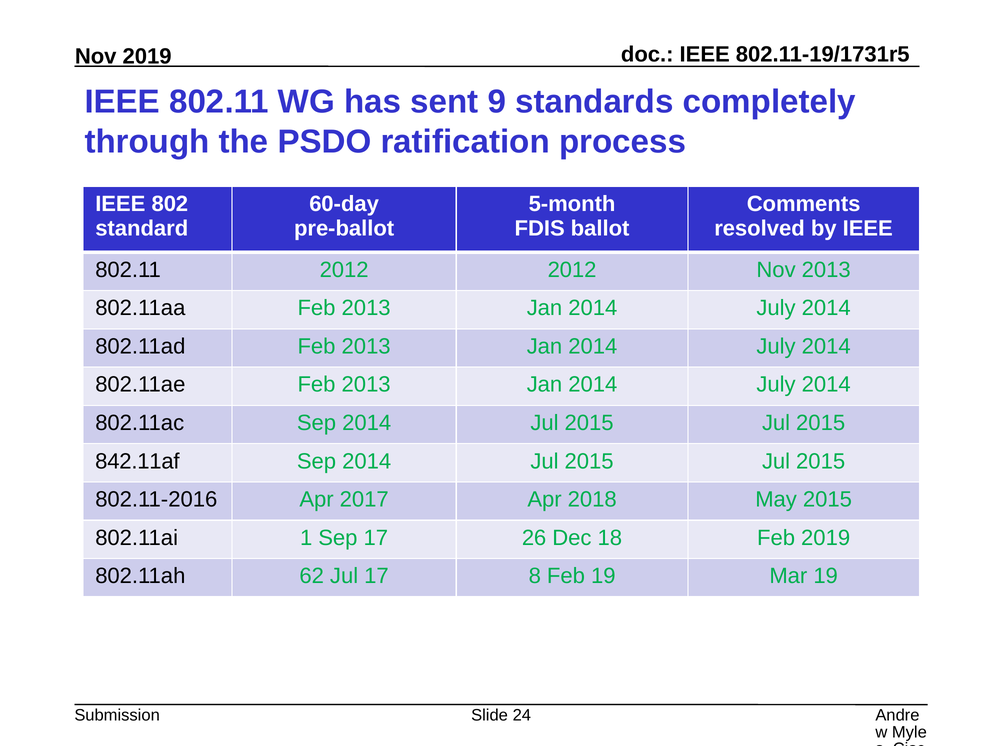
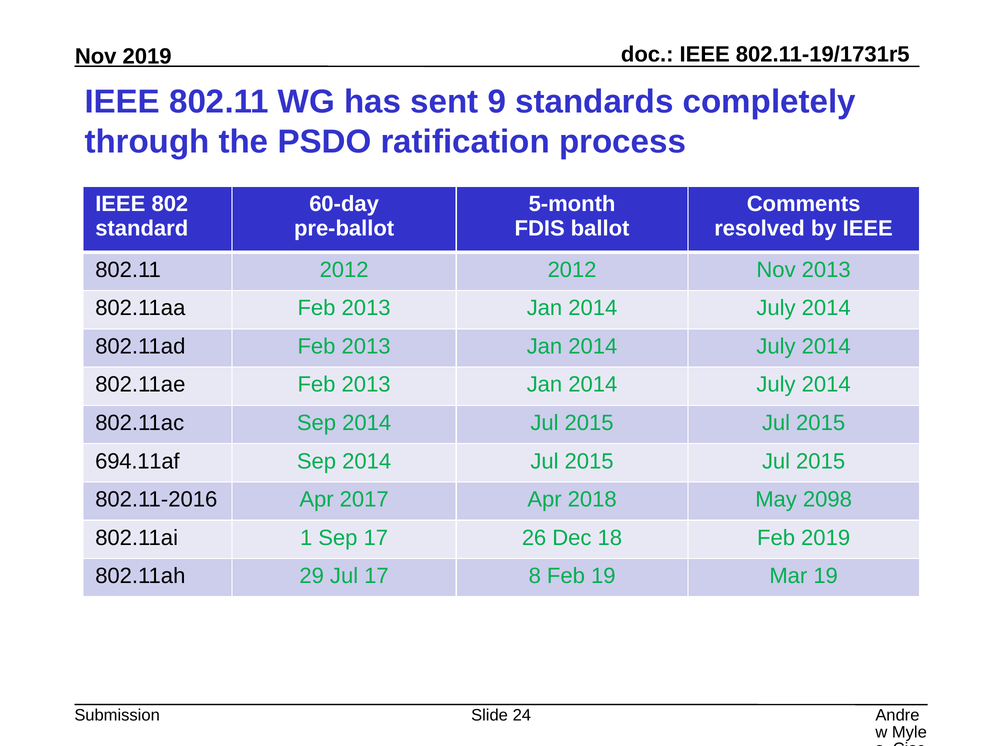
842.11af: 842.11af -> 694.11af
May 2015: 2015 -> 2098
62: 62 -> 29
